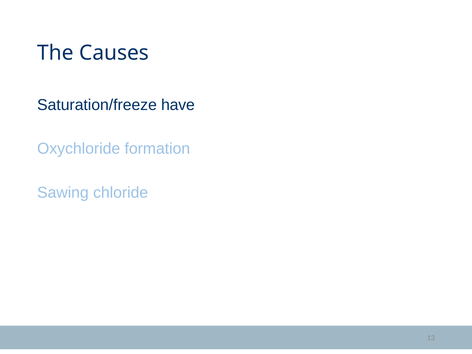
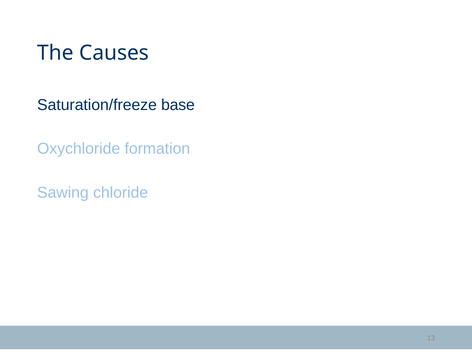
have: have -> base
